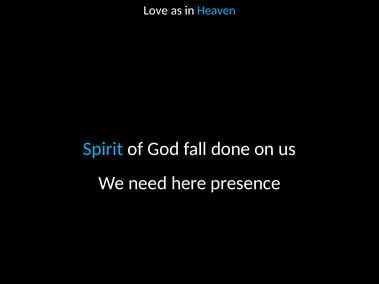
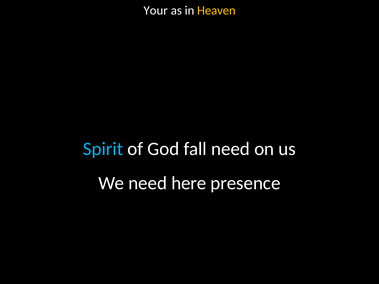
Love: Love -> Your
Heaven colour: light blue -> yellow
fall done: done -> need
